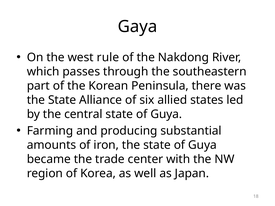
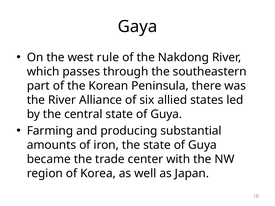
State at (62, 100): State -> River
